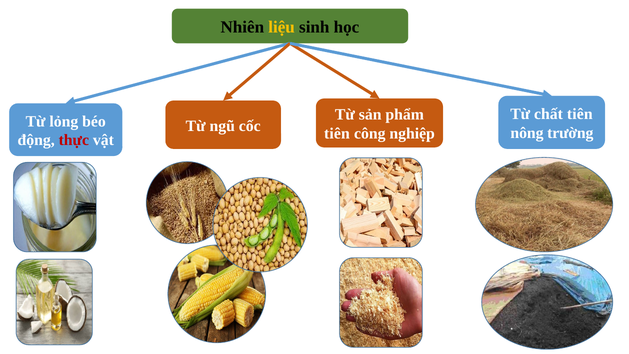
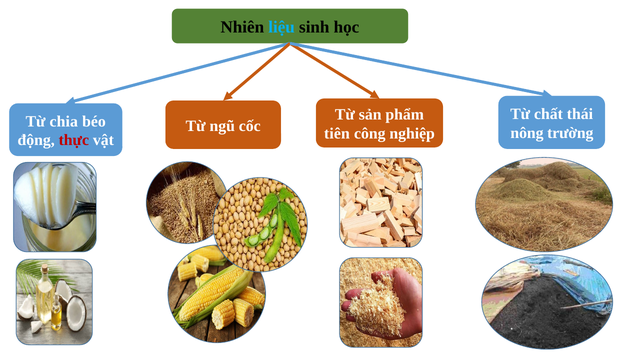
liệu colour: yellow -> light blue
chất tiên: tiên -> thái
lỏng: lỏng -> chia
